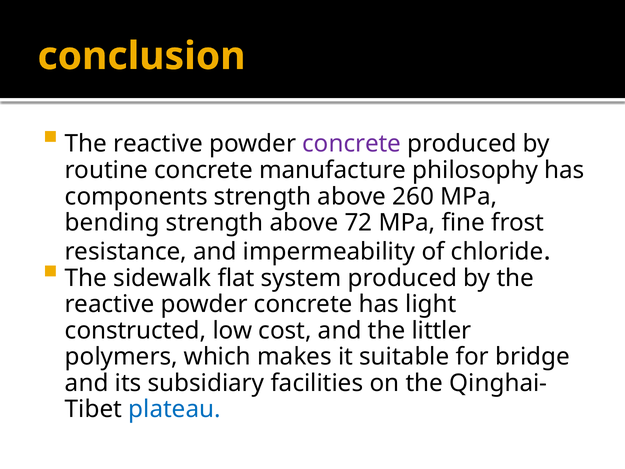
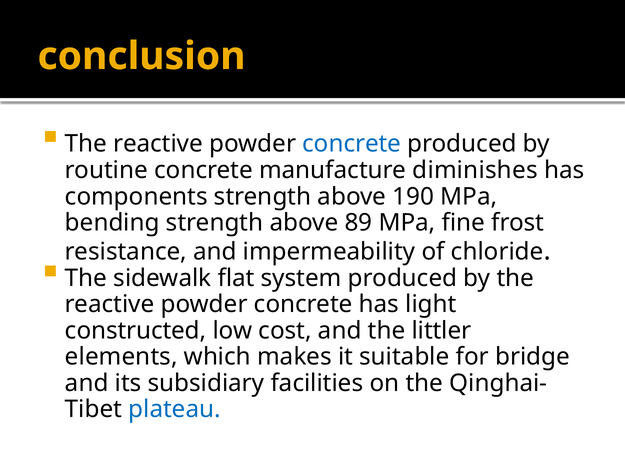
concrete at (352, 144) colour: purple -> blue
philosophy: philosophy -> diminishes
260: 260 -> 190
72: 72 -> 89
polymers: polymers -> elements
